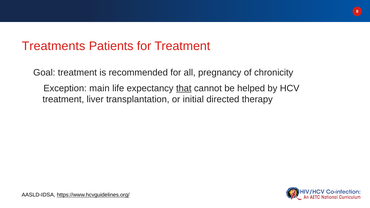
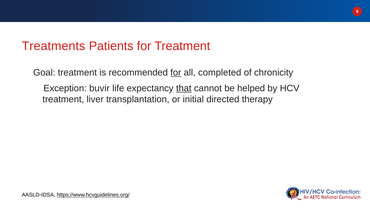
for at (176, 73) underline: none -> present
pregnancy: pregnancy -> completed
main: main -> buvir
